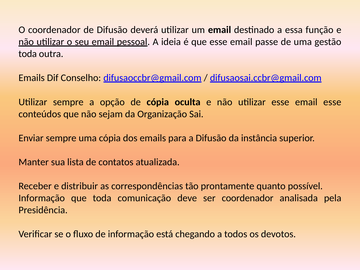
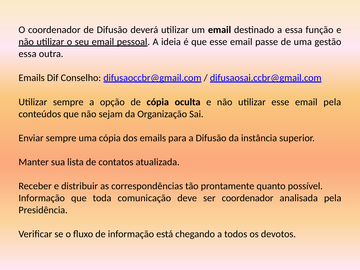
toda at (28, 54): toda -> essa
email esse: esse -> pela
